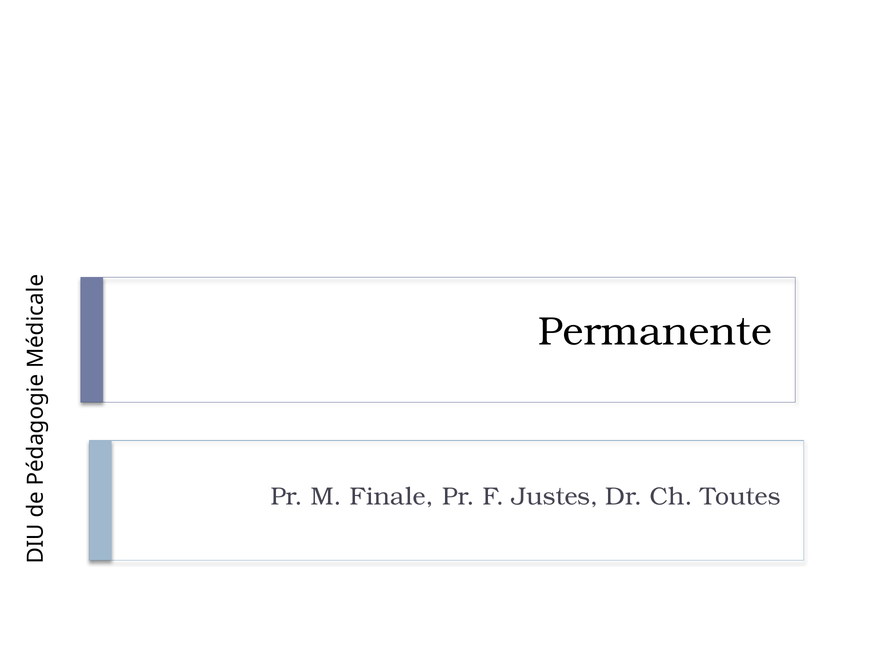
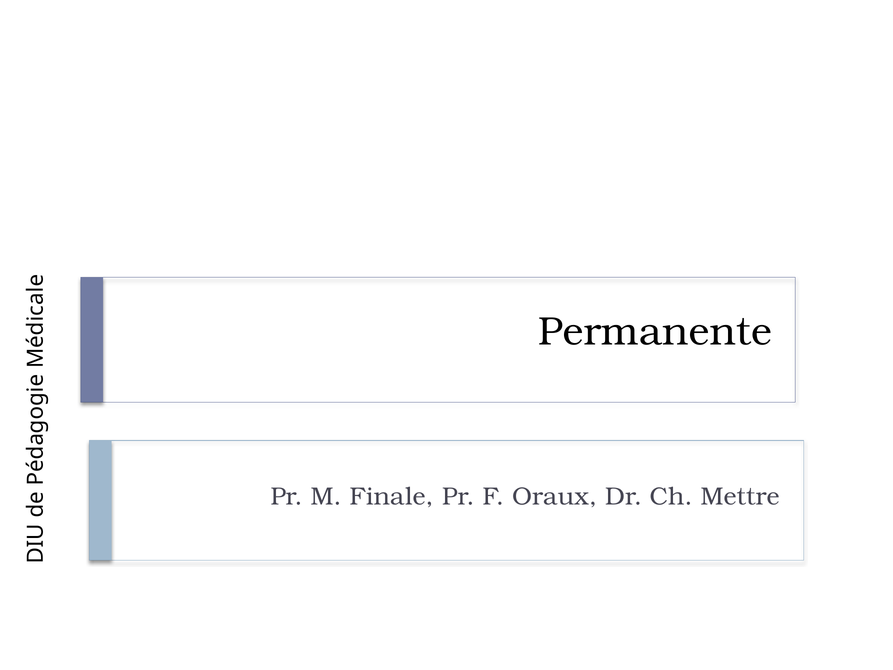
Justes: Justes -> Oraux
Toutes: Toutes -> Mettre
